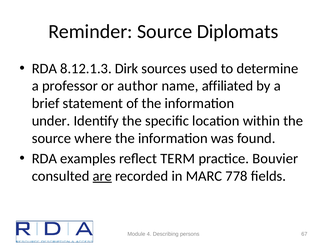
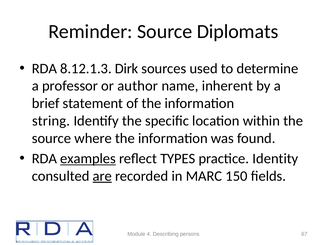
affiliated: affiliated -> inherent
under: under -> string
examples underline: none -> present
TERM: TERM -> TYPES
Bouvier: Bouvier -> Identity
778: 778 -> 150
